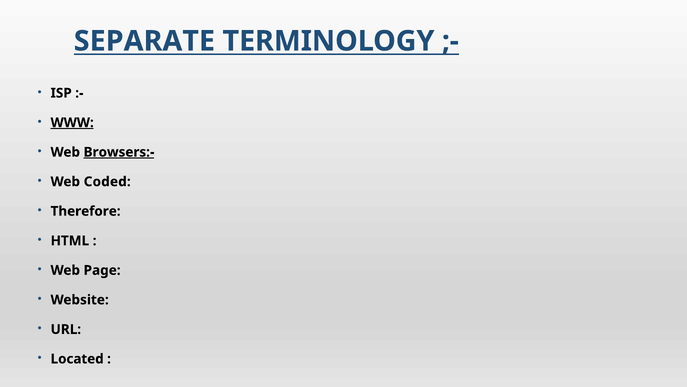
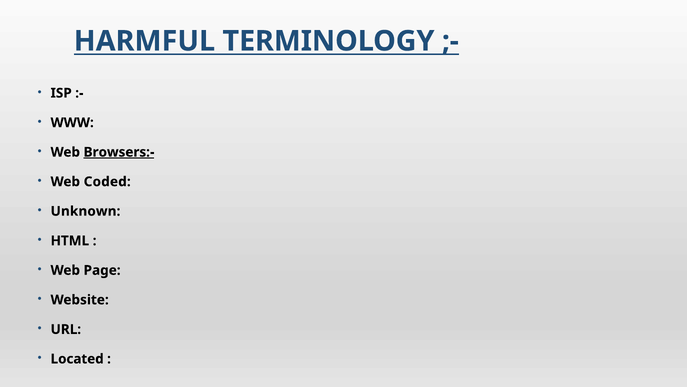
SEPARATE: SEPARATE -> HARMFUL
WWW underline: present -> none
Therefore: Therefore -> Unknown
